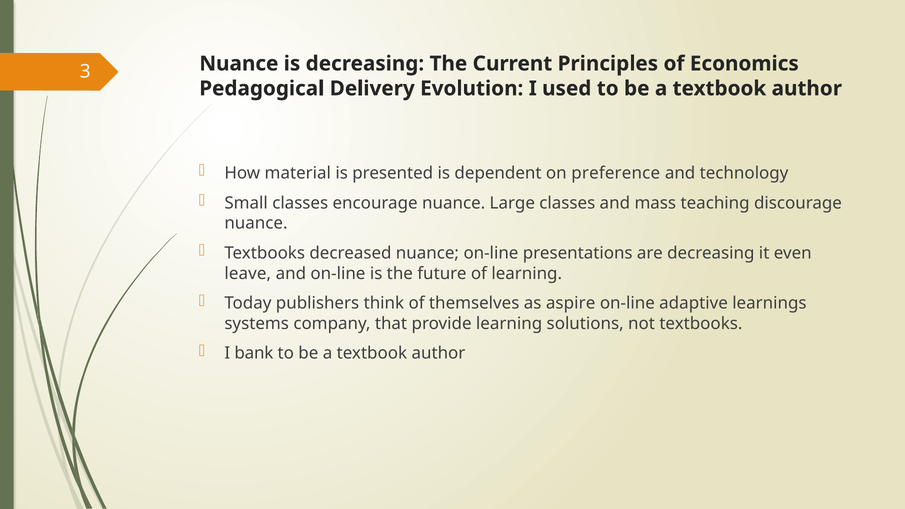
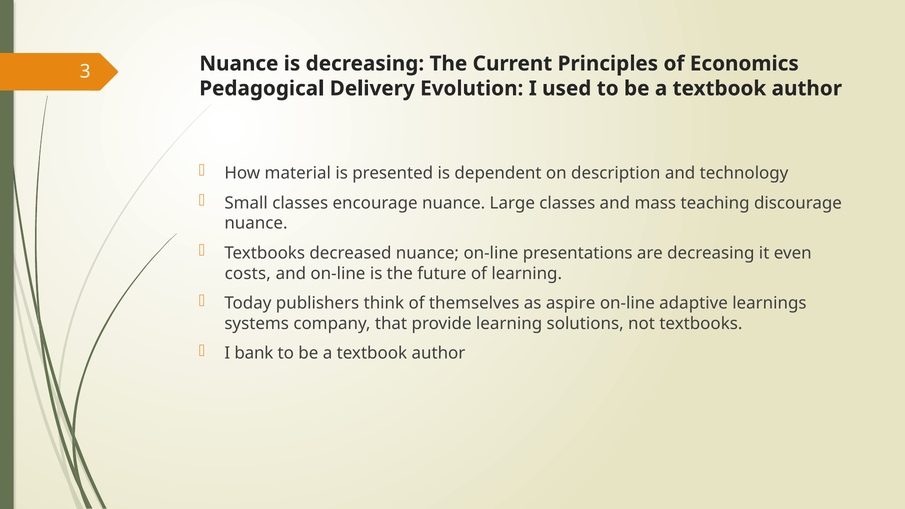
preference: preference -> description
leave: leave -> costs
